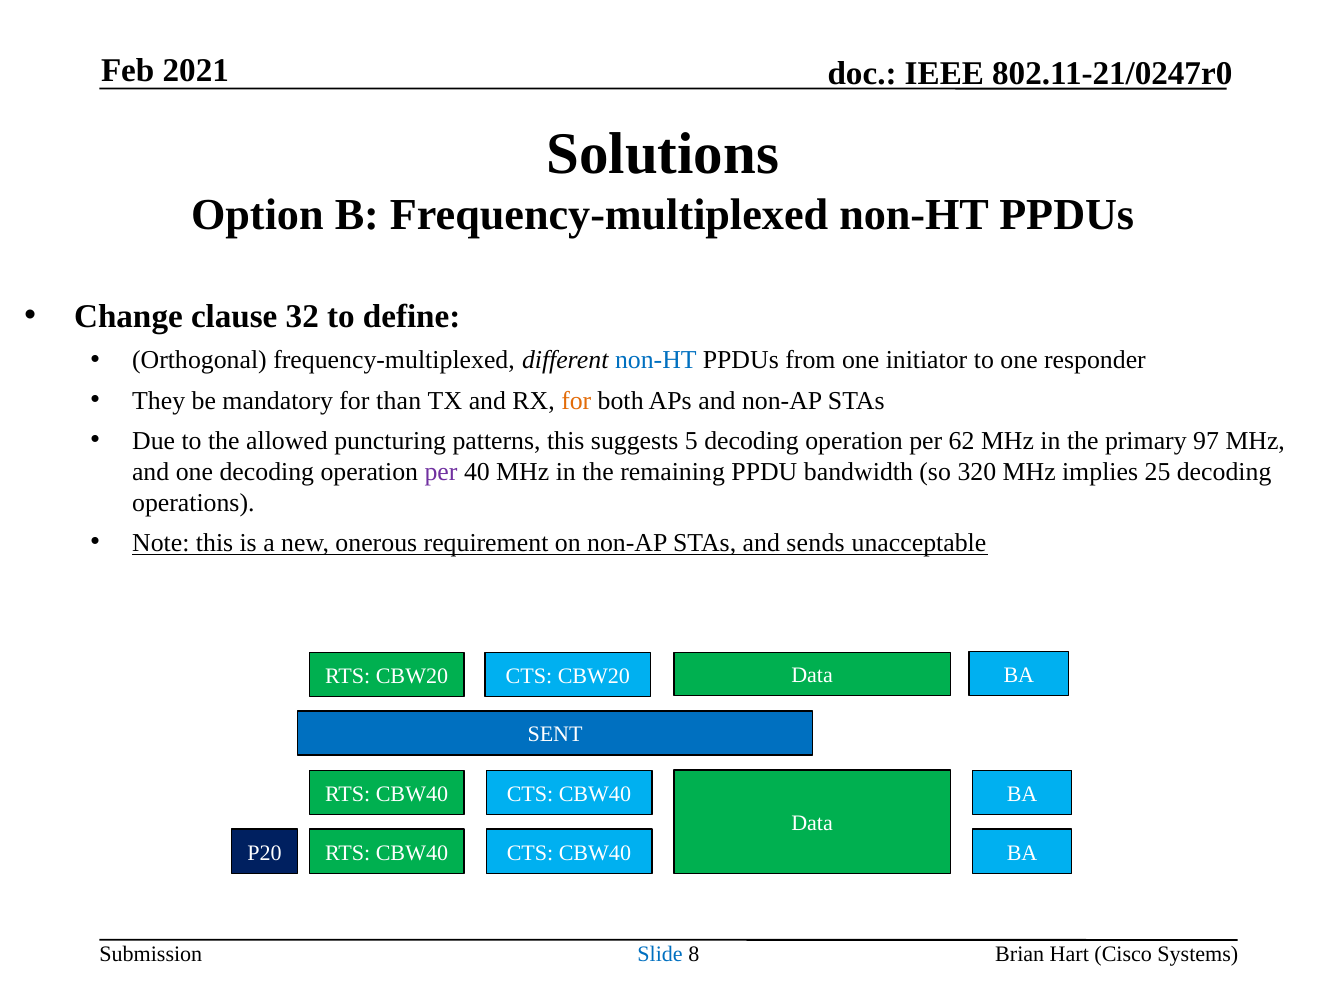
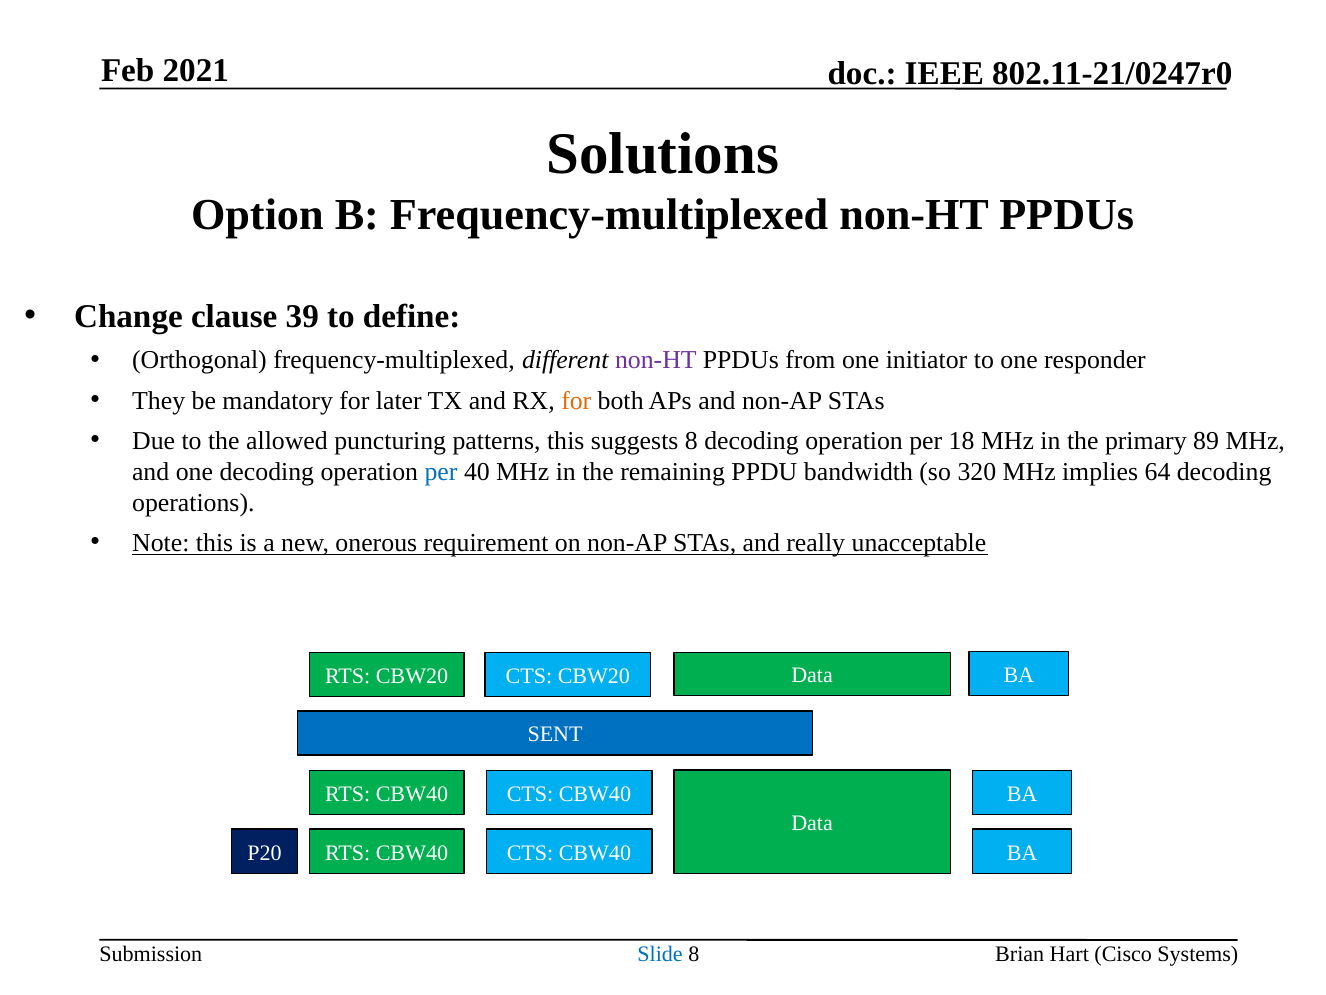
32: 32 -> 39
non-HT at (656, 360) colour: blue -> purple
than: than -> later
suggests 5: 5 -> 8
62: 62 -> 18
97: 97 -> 89
per at (441, 471) colour: purple -> blue
25: 25 -> 64
sends: sends -> really
